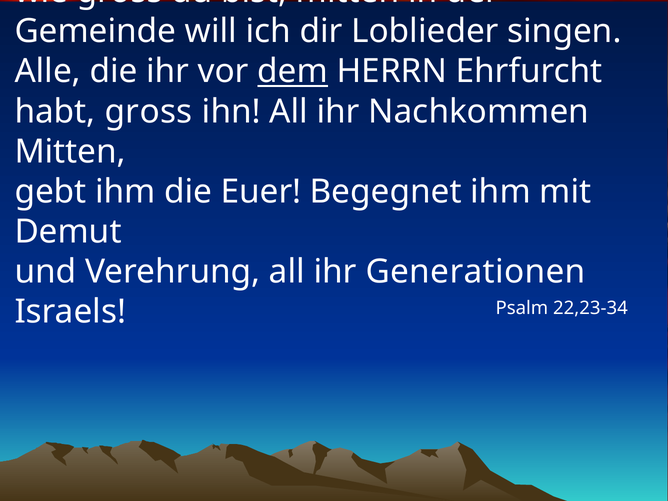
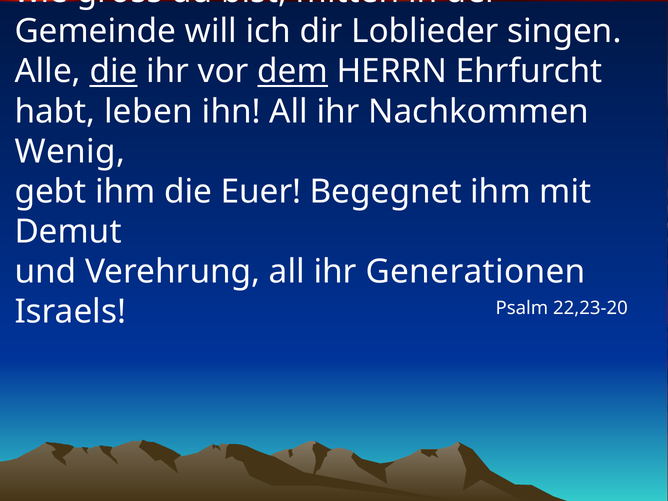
die at (113, 71) underline: none -> present
habt gross: gross -> leben
Mitten at (70, 152): Mitten -> Wenig
22,23-34: 22,23-34 -> 22,23-20
